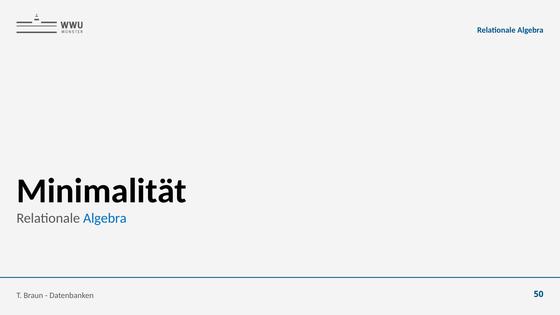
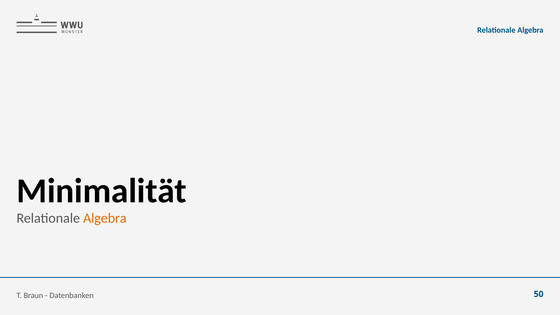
Algebra at (105, 218) colour: blue -> orange
